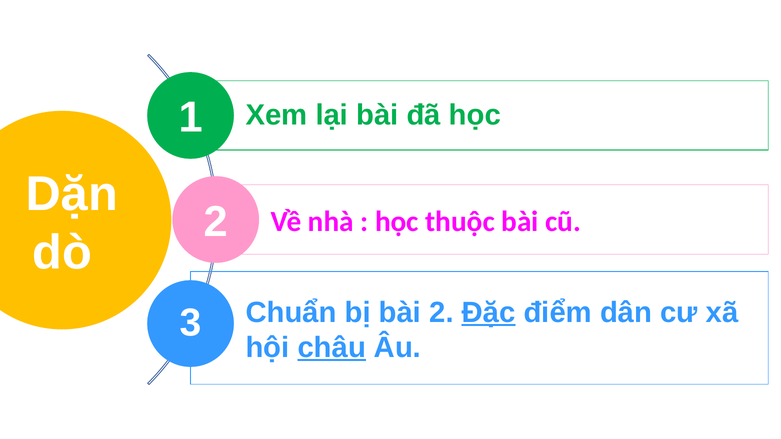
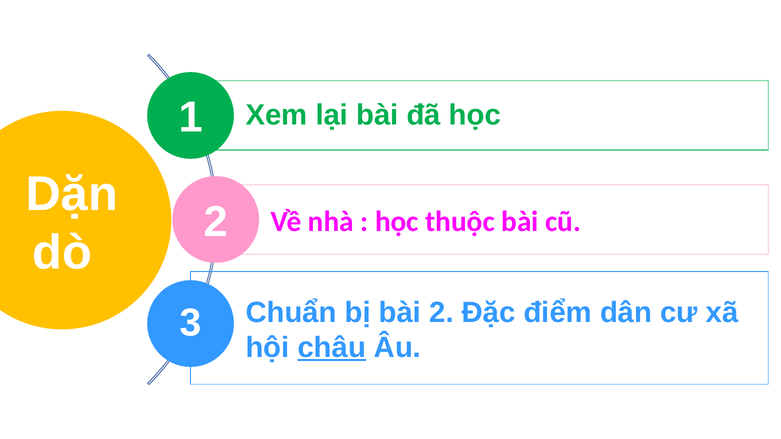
Đặc underline: present -> none
